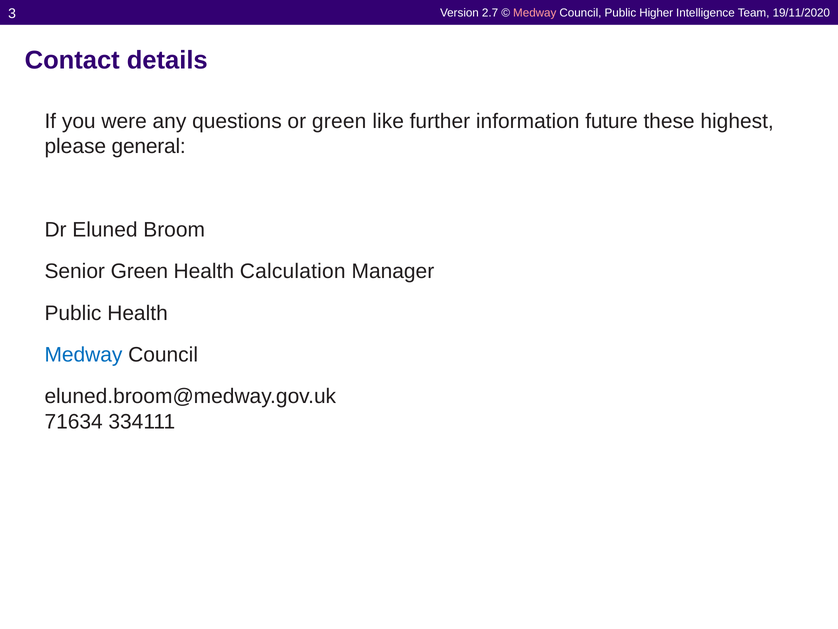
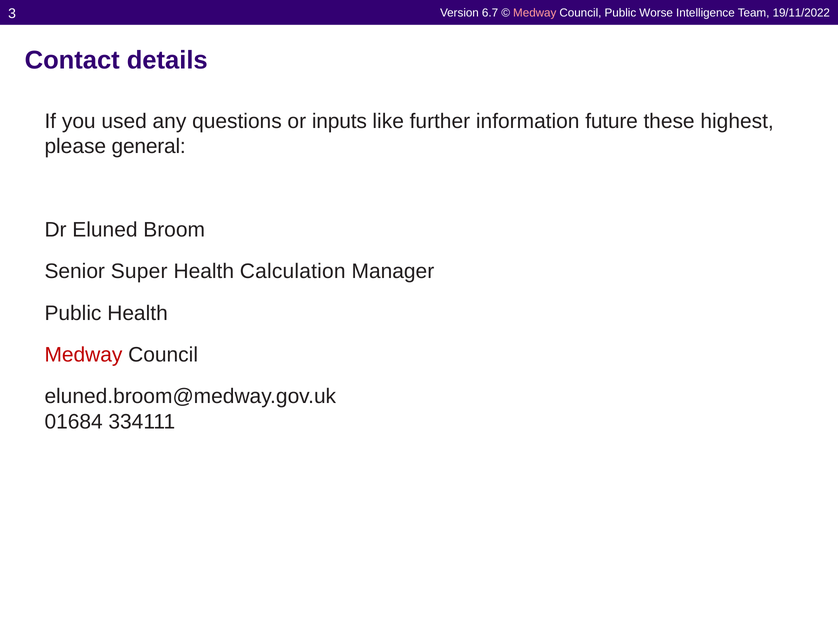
2.7: 2.7 -> 6.7
Higher: Higher -> Worse
19/11/2020: 19/11/2020 -> 19/11/2022
were: were -> used
or green: green -> inputs
Senior Green: Green -> Super
Medway at (83, 355) colour: blue -> red
71634: 71634 -> 01684
